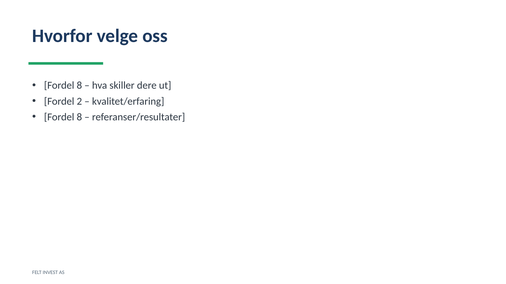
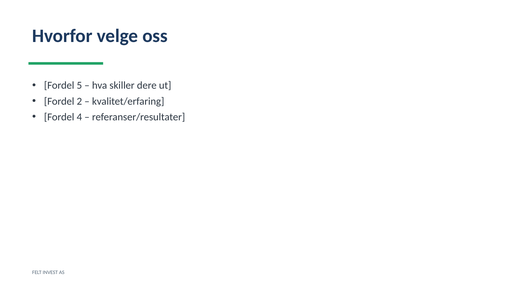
8 at (79, 86): 8 -> 5
8 at (79, 117): 8 -> 4
